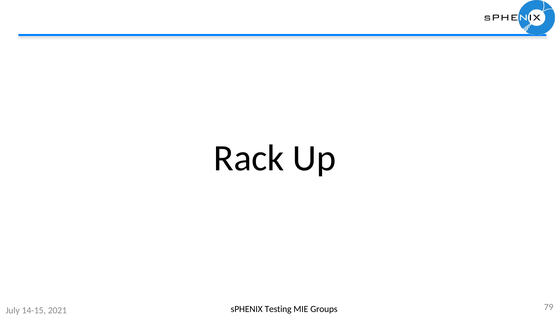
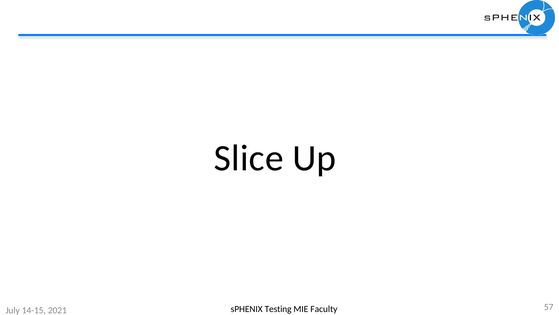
Rack: Rack -> Slice
Groups: Groups -> Faculty
79: 79 -> 57
